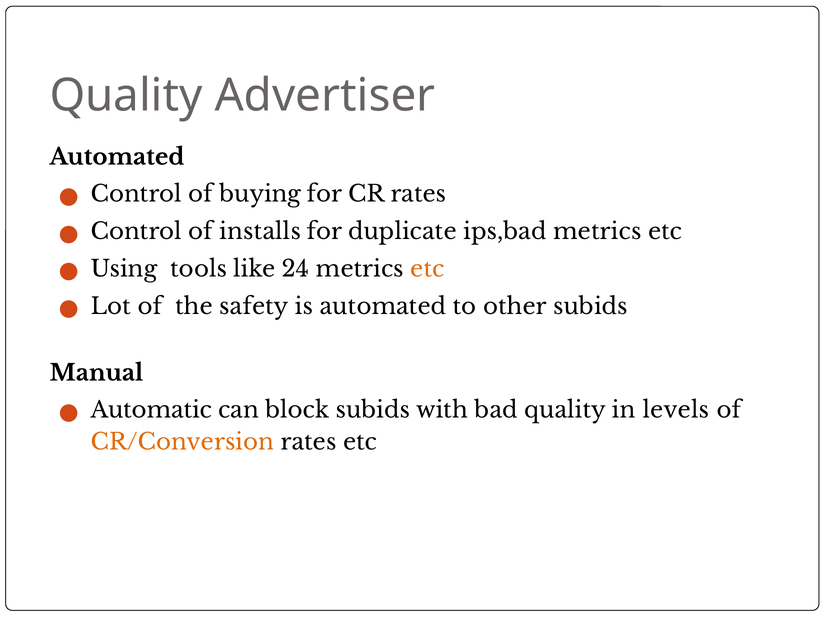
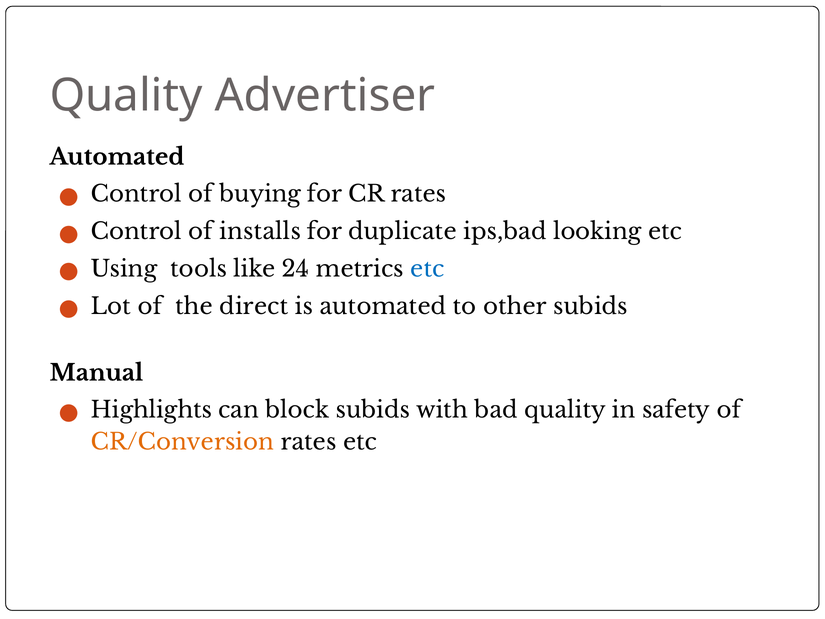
ips,bad metrics: metrics -> looking
etc at (428, 269) colour: orange -> blue
safety: safety -> direct
Automatic: Automatic -> Highlights
levels: levels -> safety
